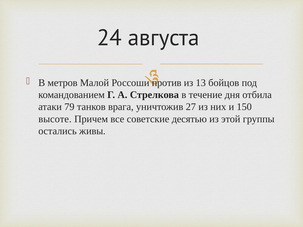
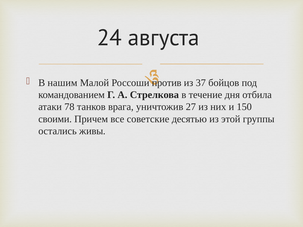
метров: метров -> нашим
13: 13 -> 37
79: 79 -> 78
высоте: высоте -> своими
